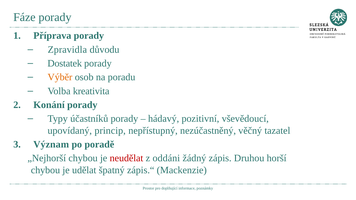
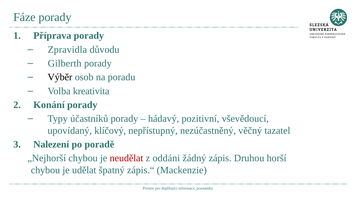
Dostatek: Dostatek -> Gilberth
Výběr colour: orange -> black
princip: princip -> klíčový
Význam: Význam -> Nalezení
